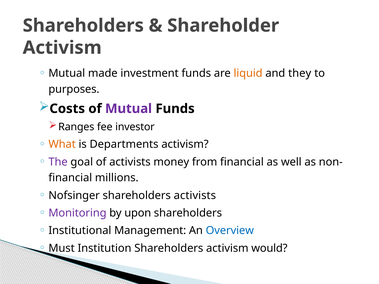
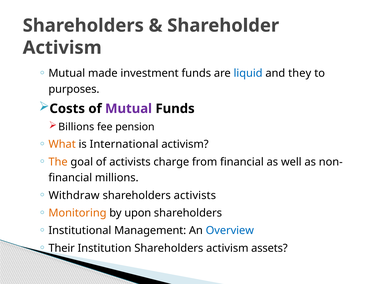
liquid colour: orange -> blue
Ranges: Ranges -> Billions
investor: investor -> pension
Departments: Departments -> International
The colour: purple -> orange
money: money -> charge
Nofsinger: Nofsinger -> Withdraw
Monitoring colour: purple -> orange
Must: Must -> Their
would: would -> assets
